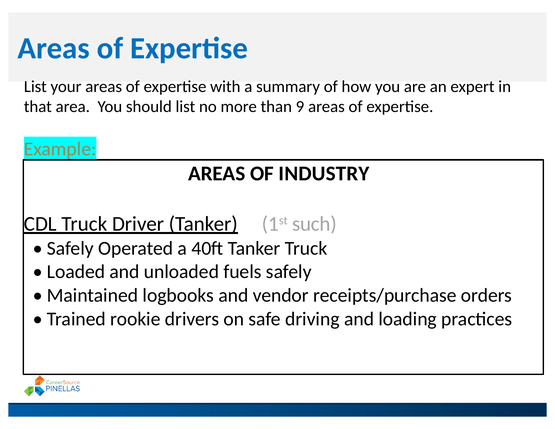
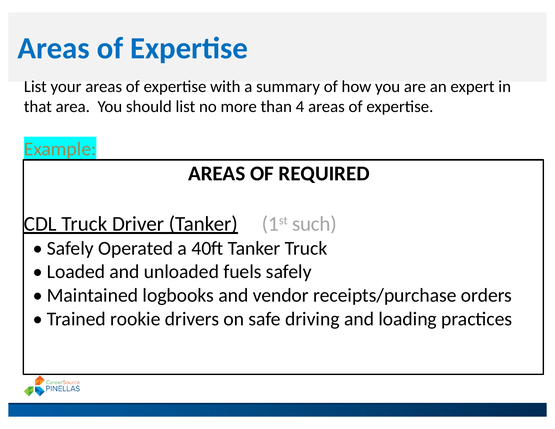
9: 9 -> 4
INDUSTRY: INDUSTRY -> REQUIRED
